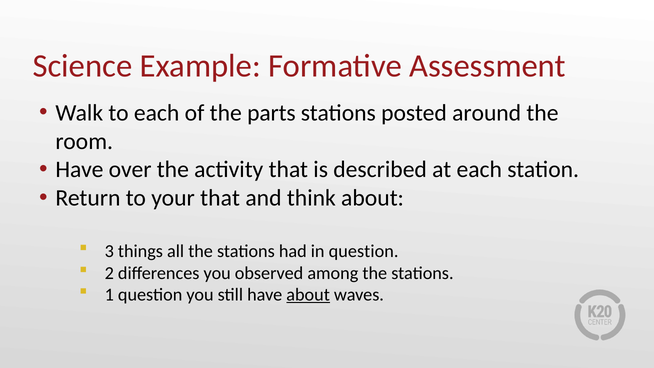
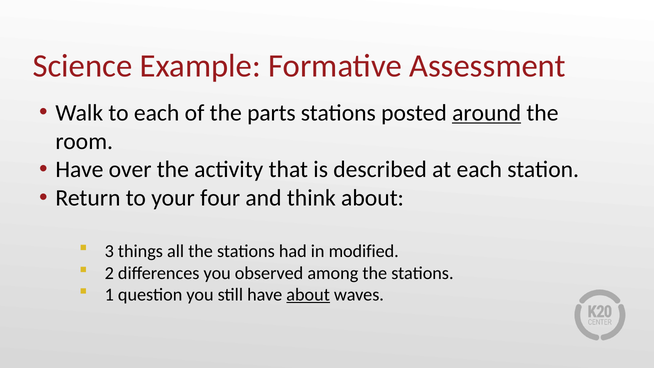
around underline: none -> present
your that: that -> four
in question: question -> modified
